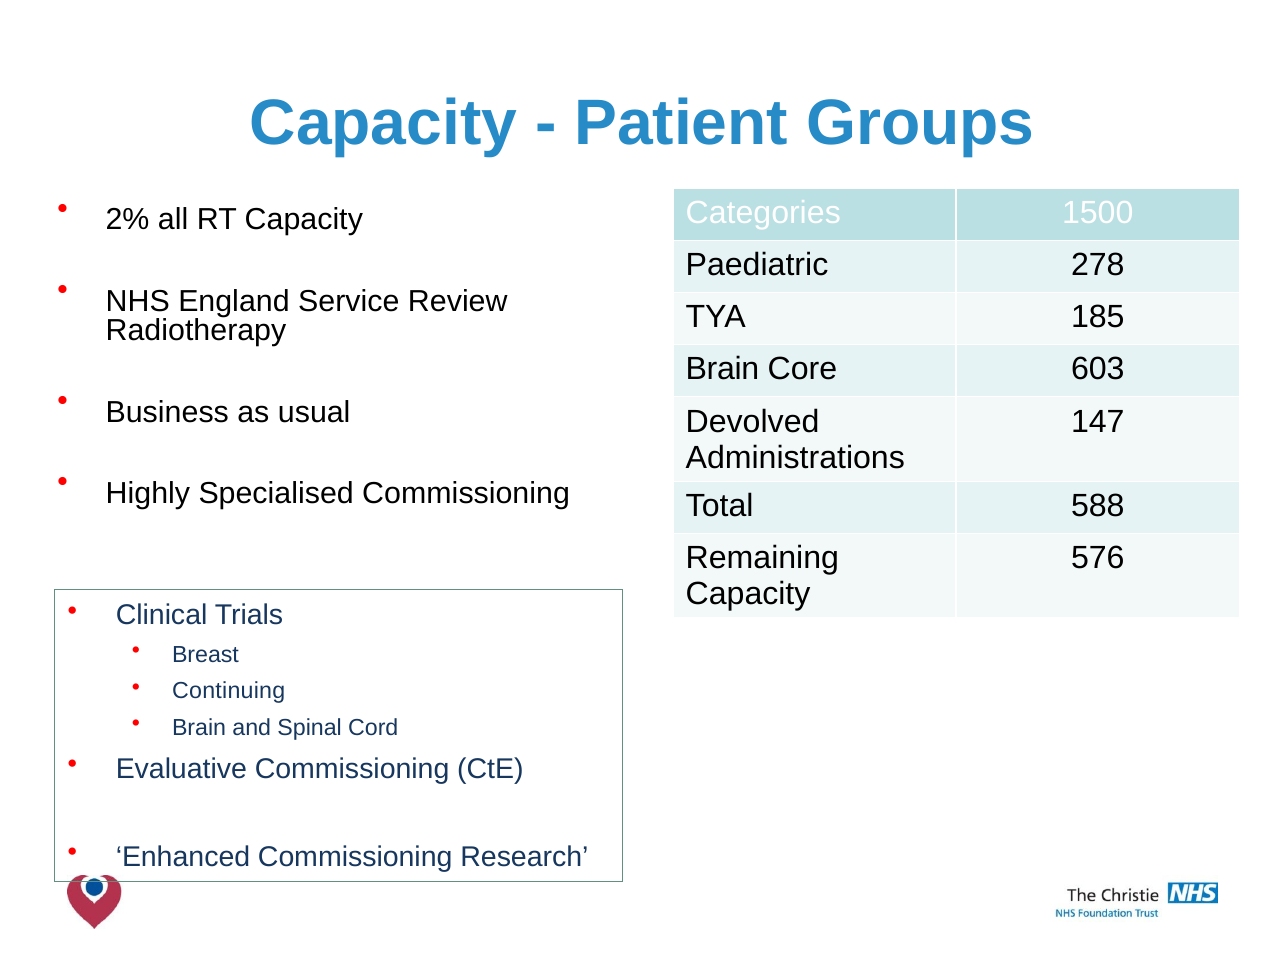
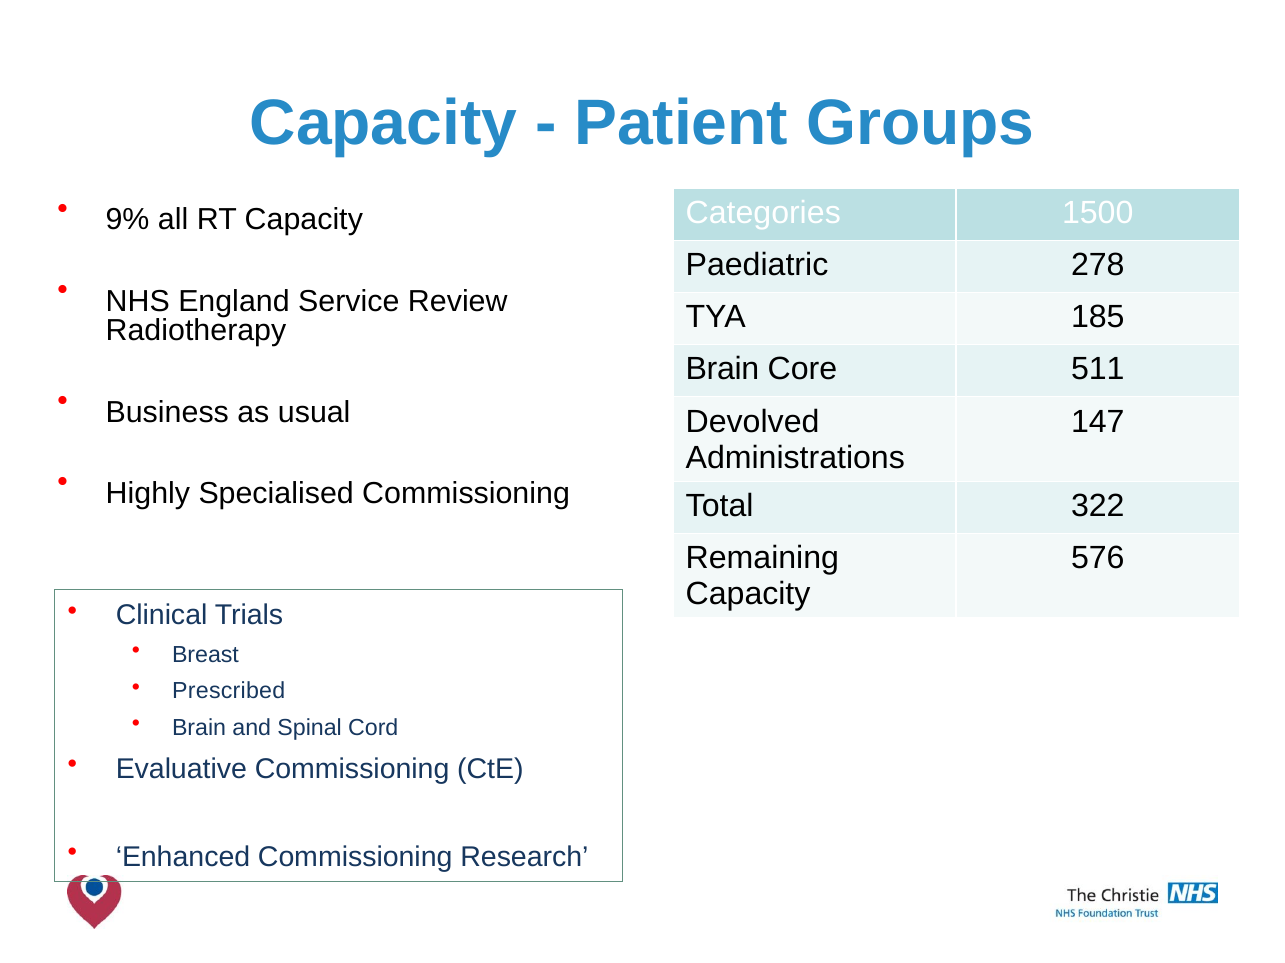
2%: 2% -> 9%
603: 603 -> 511
588: 588 -> 322
Continuing: Continuing -> Prescribed
